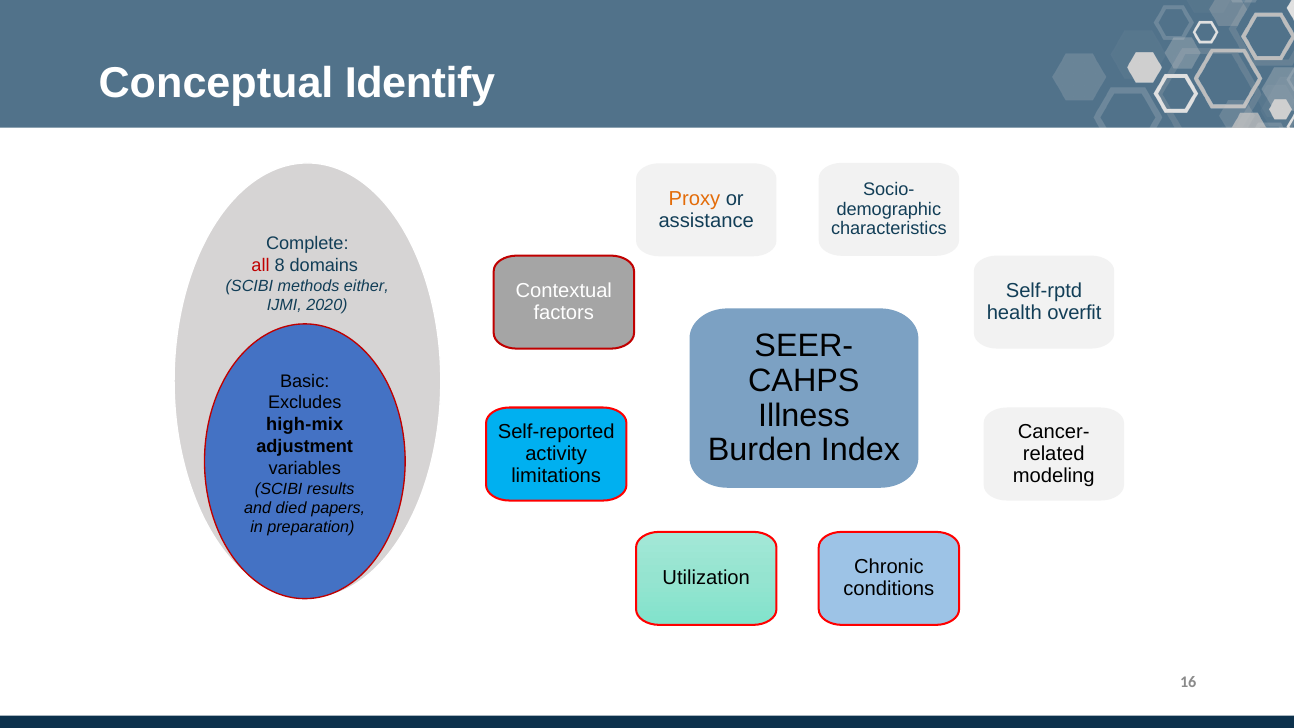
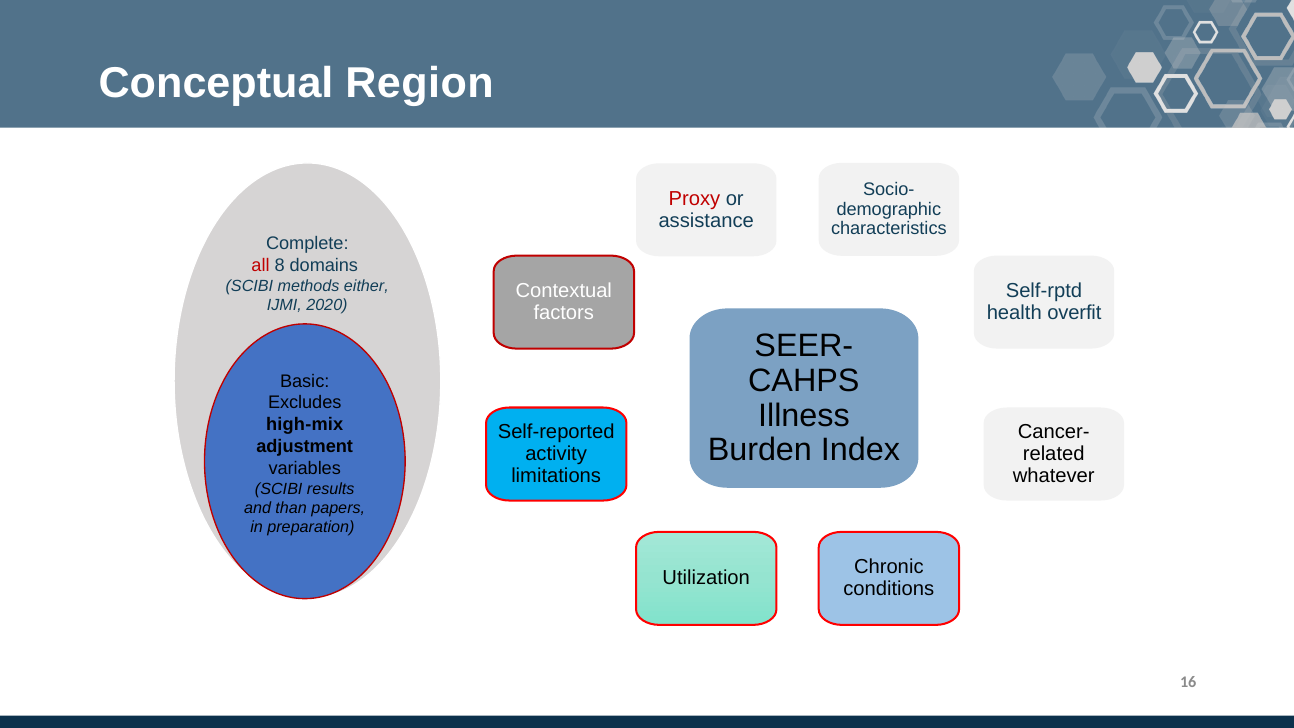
Identify: Identify -> Region
Proxy colour: orange -> red
modeling: modeling -> whatever
died: died -> than
